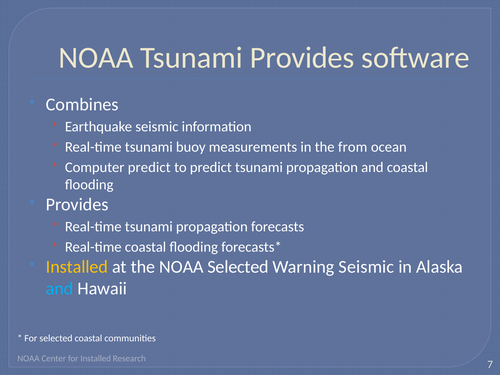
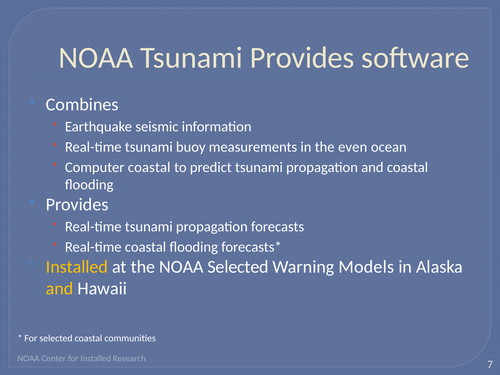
from: from -> even
Computer predict: predict -> coastal
Warning Seismic: Seismic -> Models
and at (60, 288) colour: light blue -> yellow
